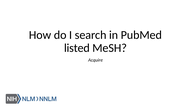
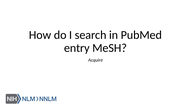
listed: listed -> entry
